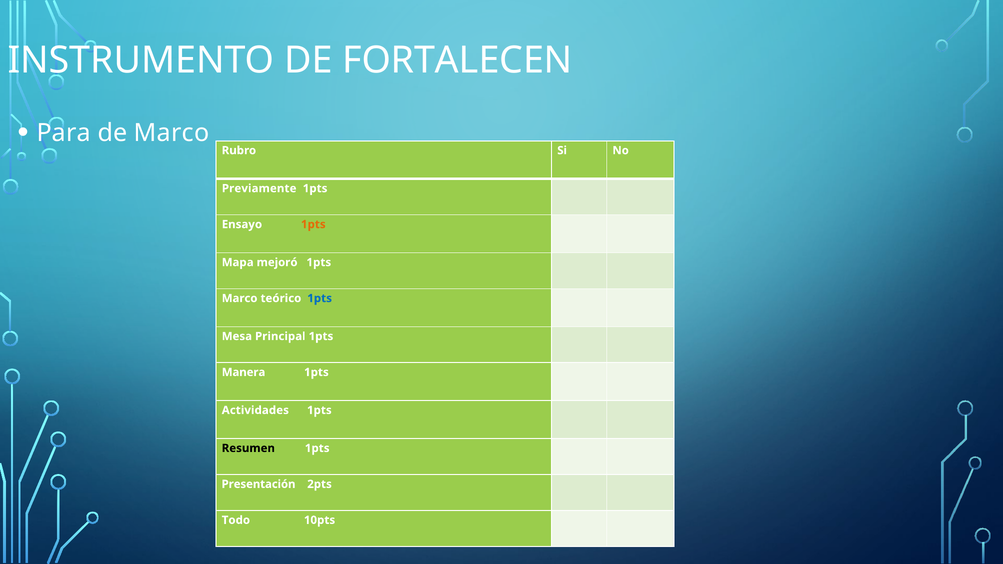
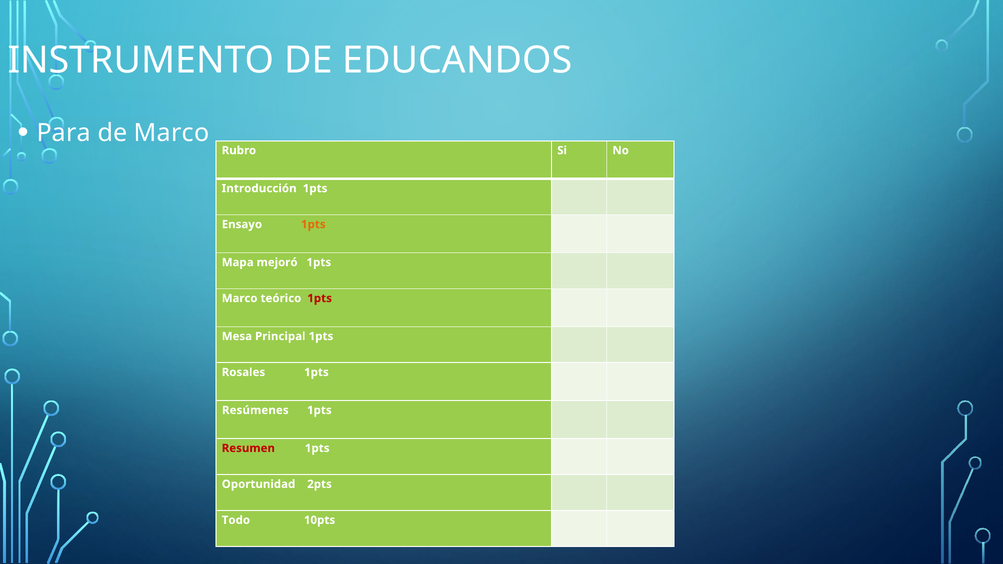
FORTALECEN: FORTALECEN -> EDUCANDOS
Previamente: Previamente -> Introducción
1pts at (320, 298) colour: blue -> red
Manera: Manera -> Rosales
Actividades: Actividades -> Resúmenes
Resumen colour: black -> red
Presentación: Presentación -> Oportunidad
